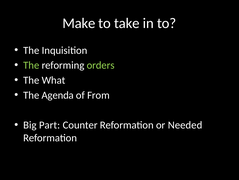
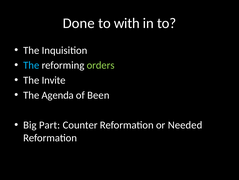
Make: Make -> Done
take: take -> with
The at (31, 65) colour: light green -> light blue
What: What -> Invite
From: From -> Been
